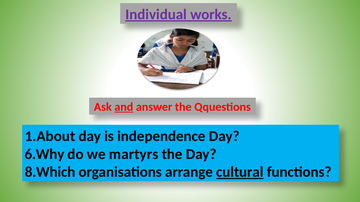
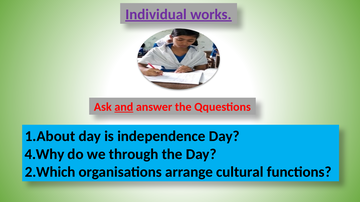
6.Why: 6.Why -> 4.Why
martyrs: martyrs -> through
8.Which: 8.Which -> 2.Which
cultural underline: present -> none
